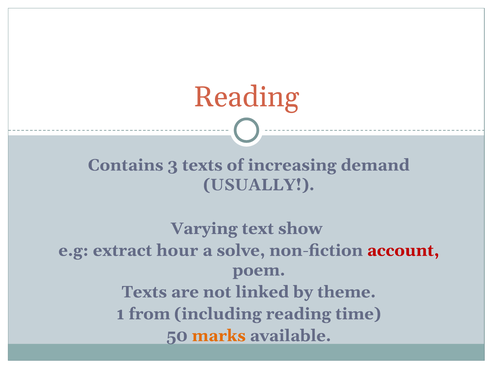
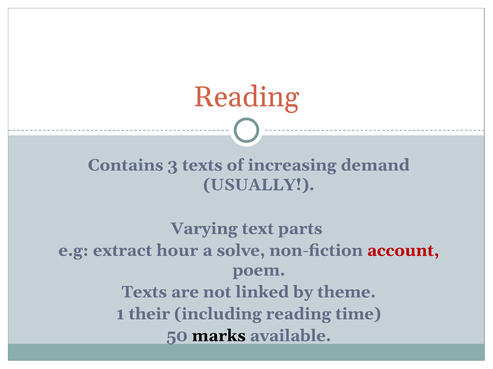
show: show -> parts
from: from -> their
marks colour: orange -> black
